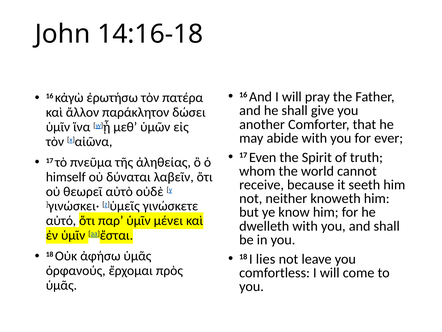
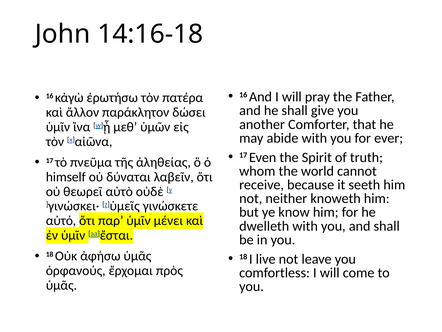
lies: lies -> live
